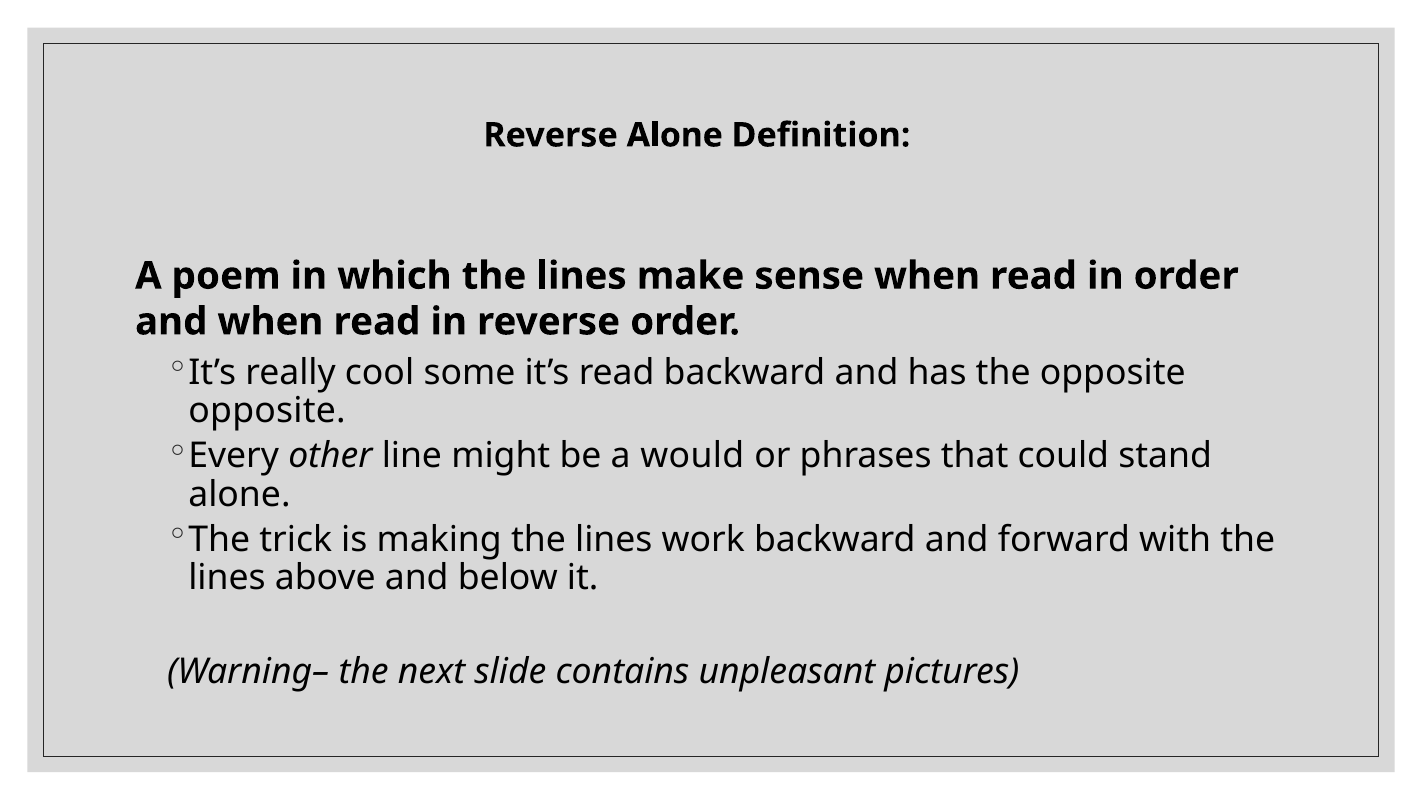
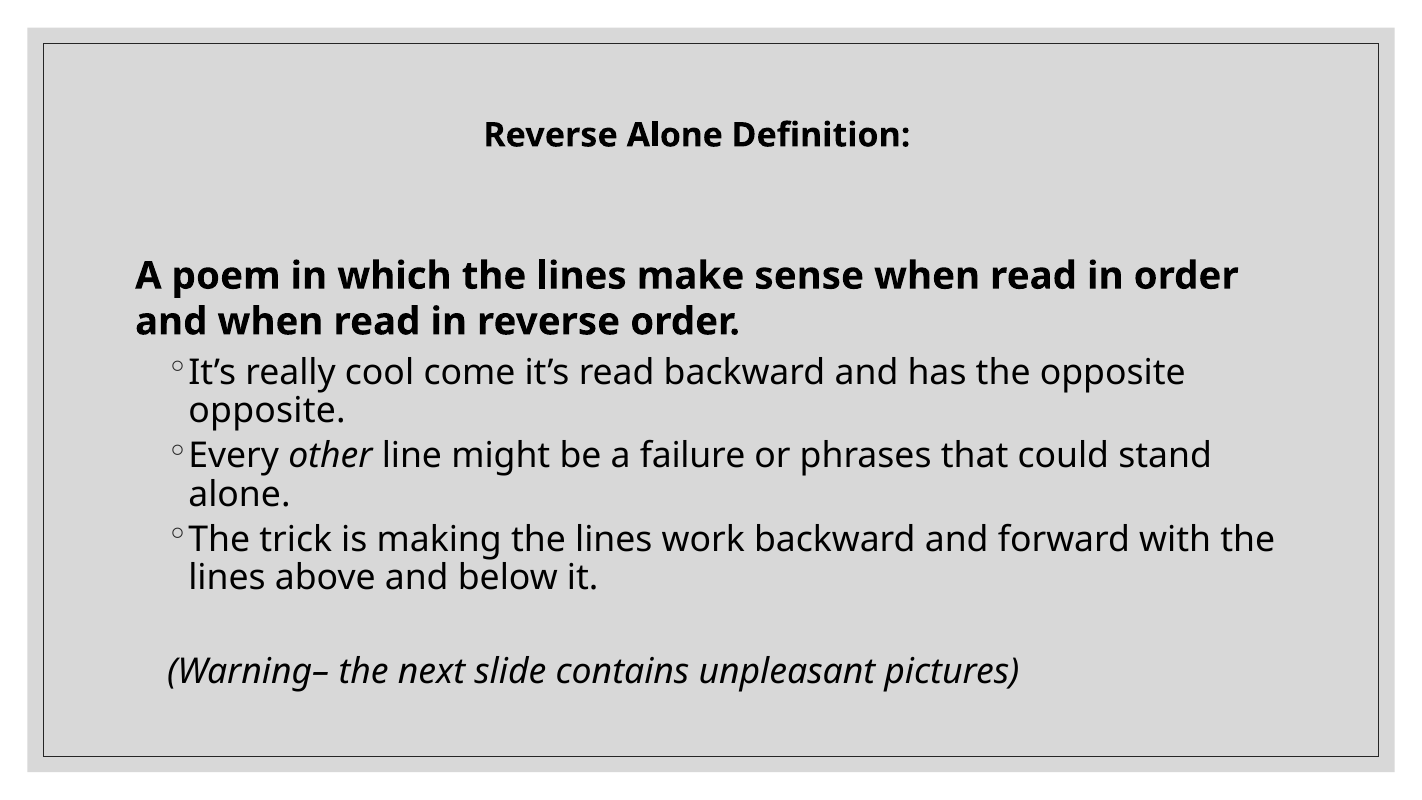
some: some -> come
would: would -> failure
